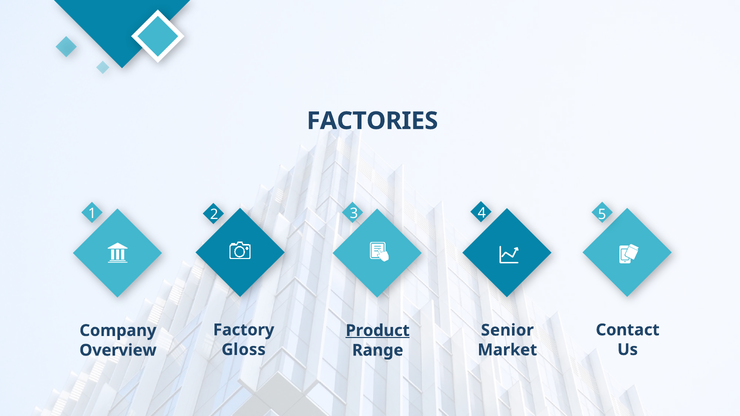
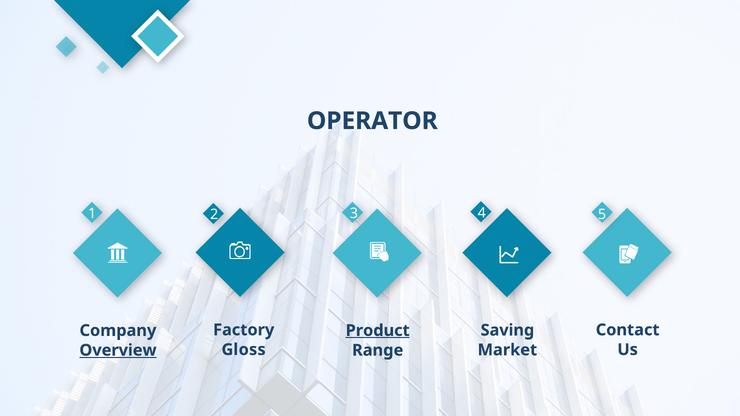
FACTORIES: FACTORIES -> OPERATOR
Senior: Senior -> Saving
Overview underline: none -> present
